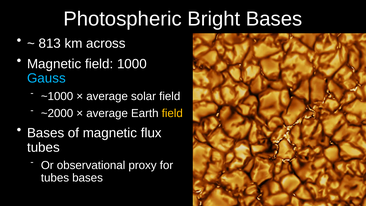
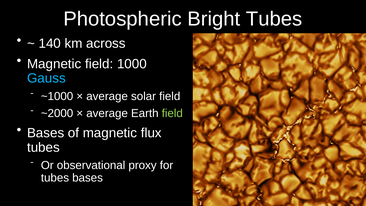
Bright Bases: Bases -> Tubes
813: 813 -> 140
field at (172, 113) colour: yellow -> light green
